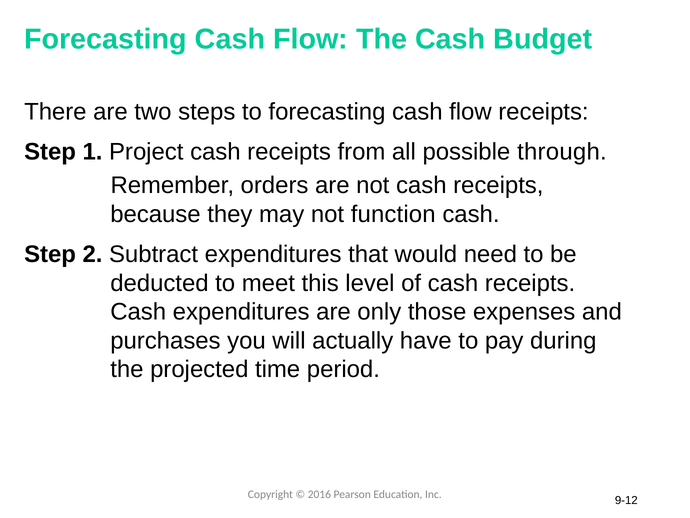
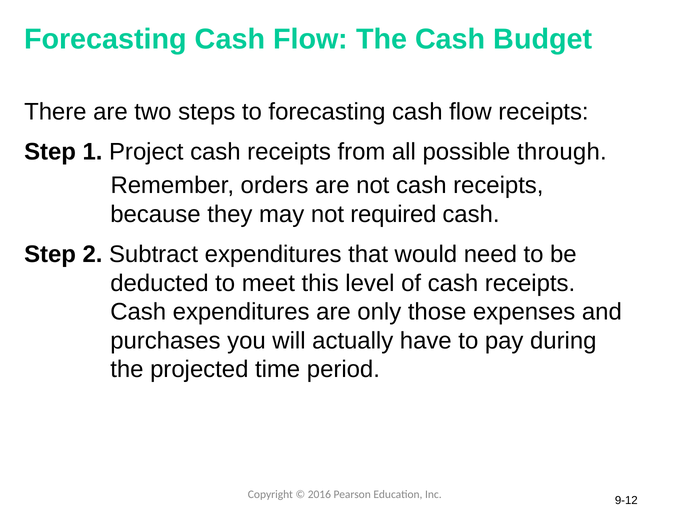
function: function -> required
